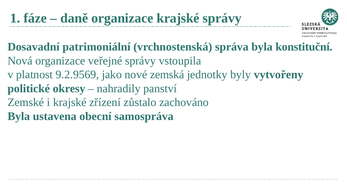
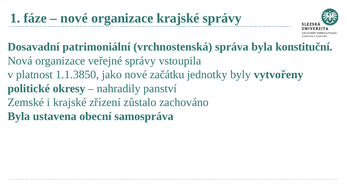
daně at (74, 18): daně -> nové
9.2.9569: 9.2.9569 -> 1.1.3850
zemská: zemská -> začátku
